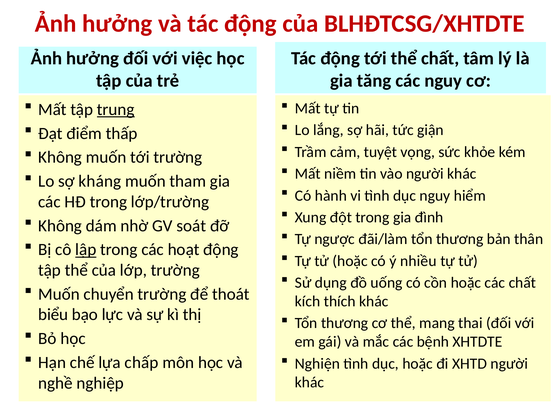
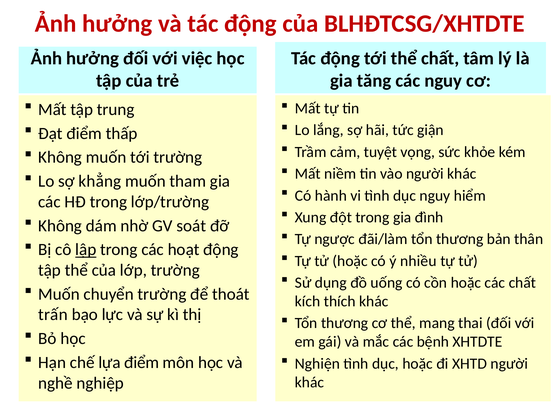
trung underline: present -> none
kháng: kháng -> khẳng
biểu: biểu -> trấn
lựa chấp: chấp -> điểm
